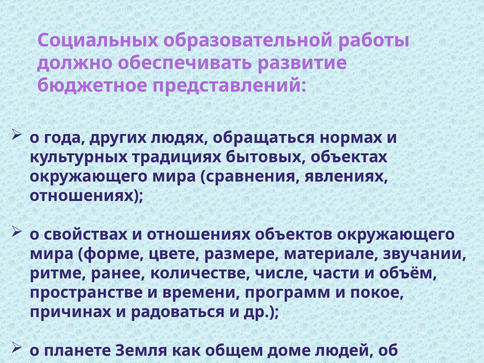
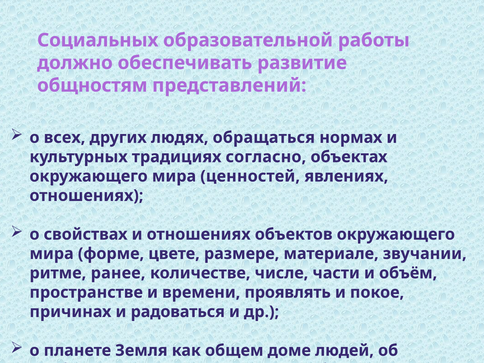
бюджетное: бюджетное -> общностям
года: года -> всех
бытовых: бытовых -> согласно
сравнения: сравнения -> ценностей
программ: программ -> проявлять
